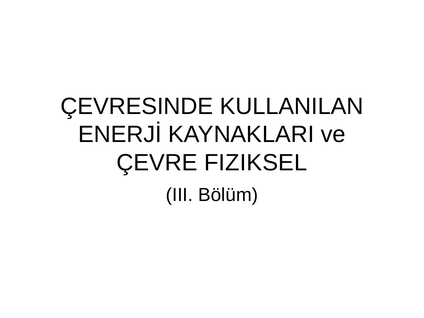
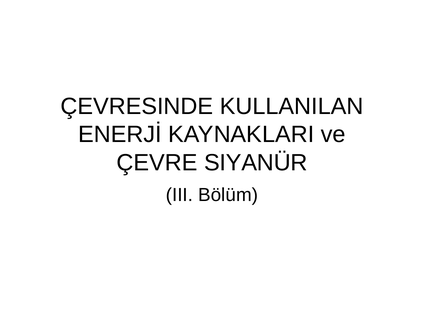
FIZIKSEL: FIZIKSEL -> SIYANÜR
